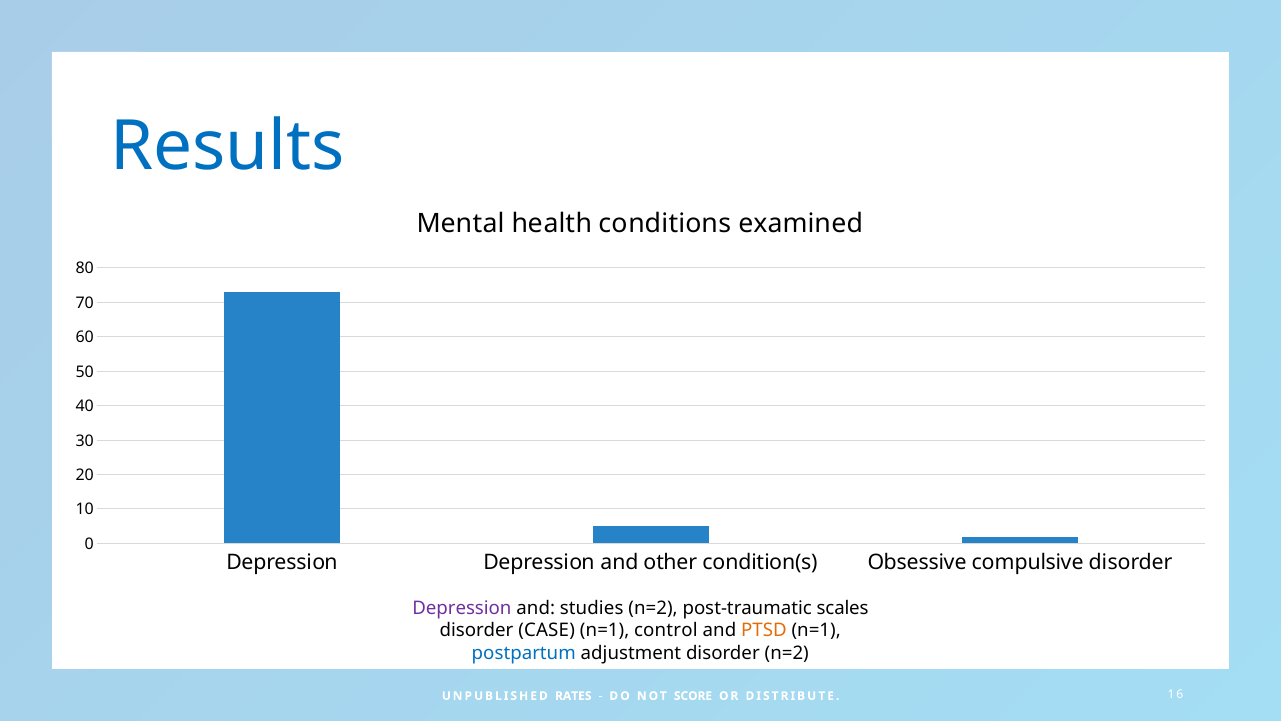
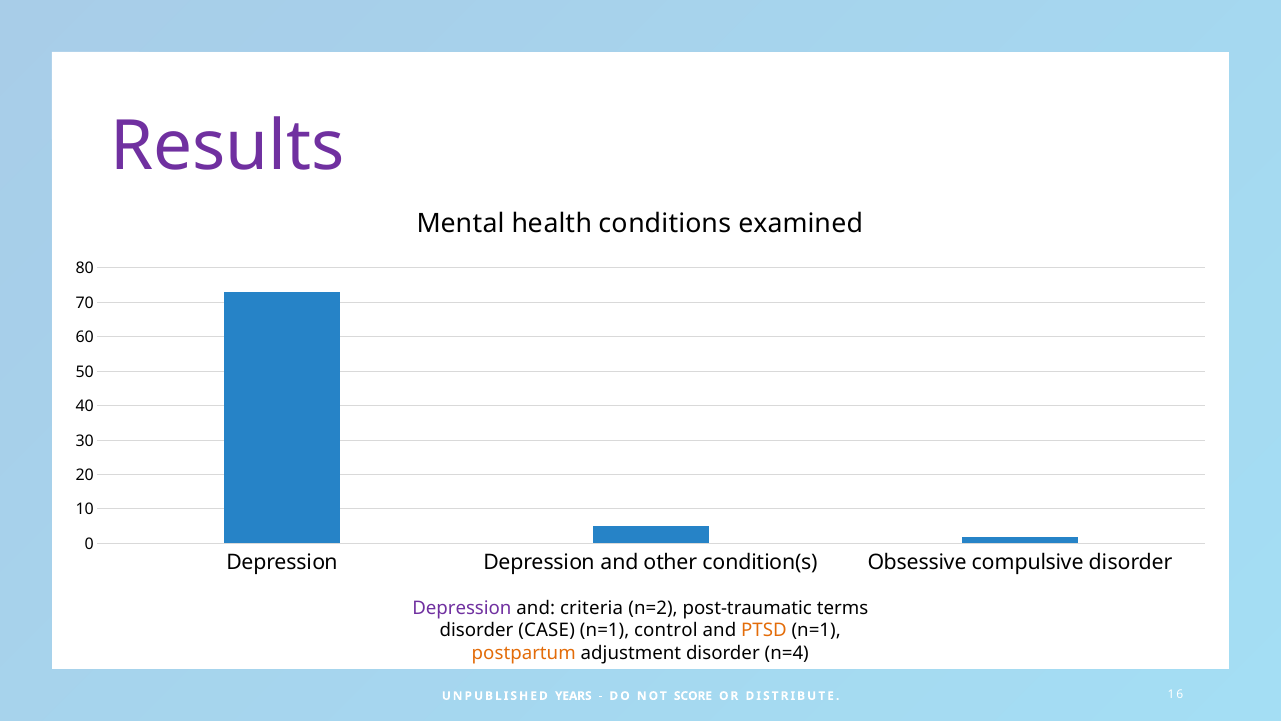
Results colour: blue -> purple
studies: studies -> criteria
scales: scales -> terms
postpartum colour: blue -> orange
disorder n=2: n=2 -> n=4
RATES: RATES -> YEARS
